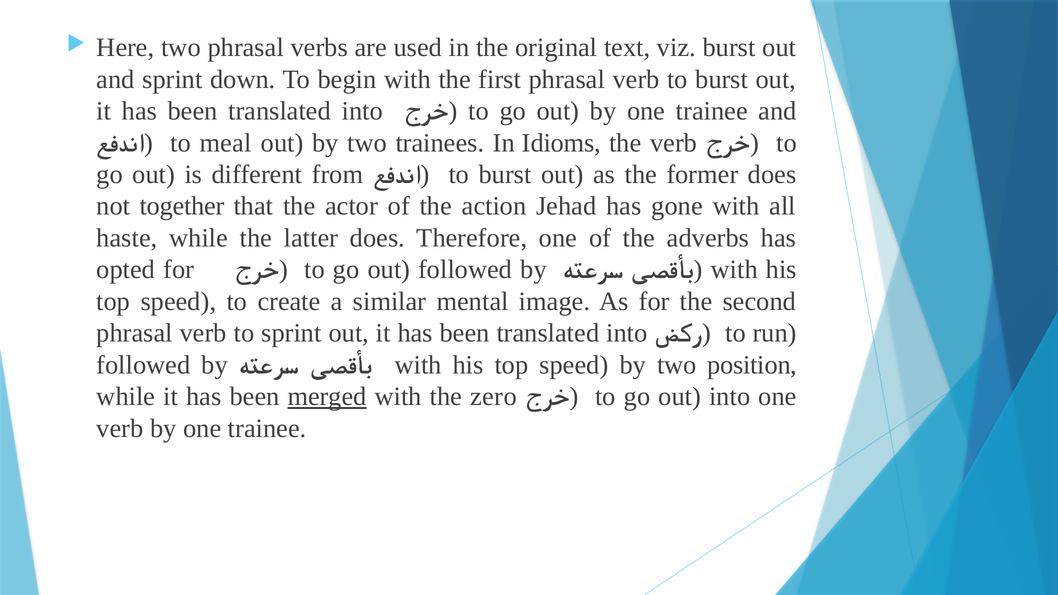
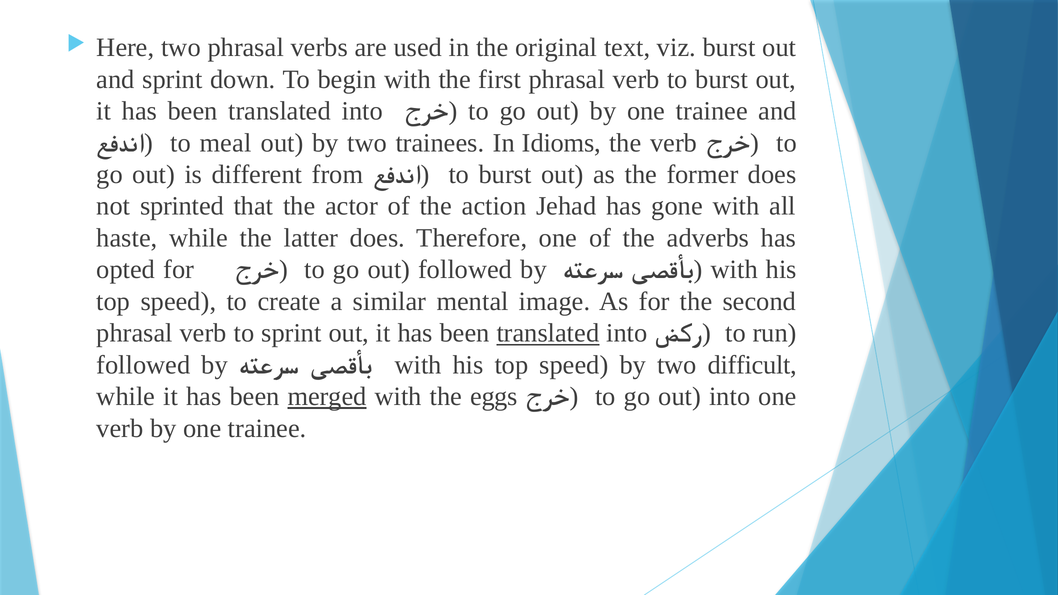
together: together -> sprinted
translated at (548, 333) underline: none -> present
position: position -> difficult
zero: zero -> eggs
